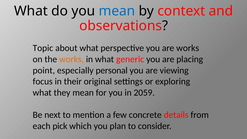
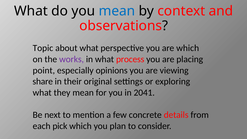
are works: works -> which
works at (72, 59) colour: orange -> purple
generic: generic -> process
personal: personal -> opinions
focus: focus -> share
2059: 2059 -> 2041
